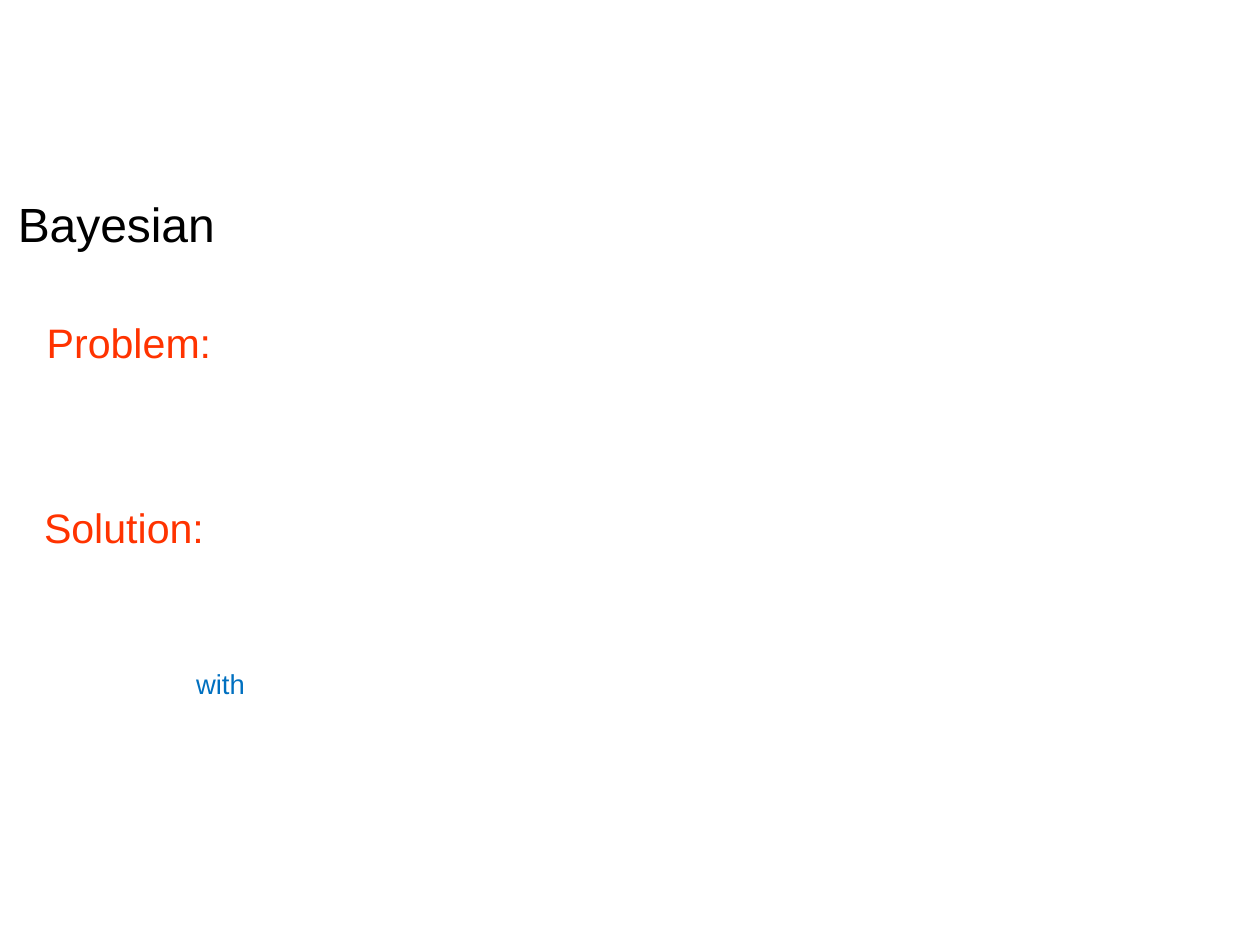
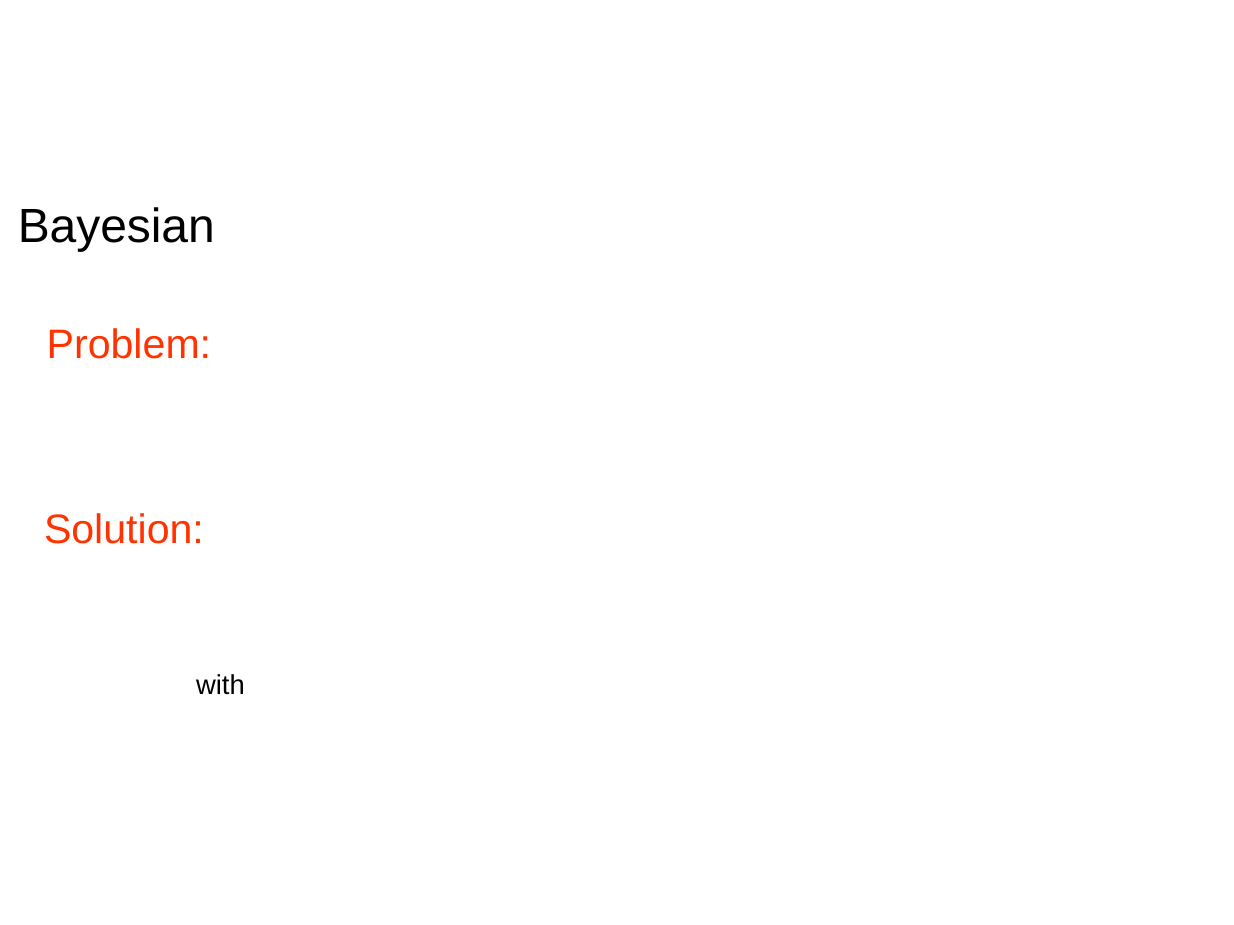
with at (220, 686) colour: blue -> black
